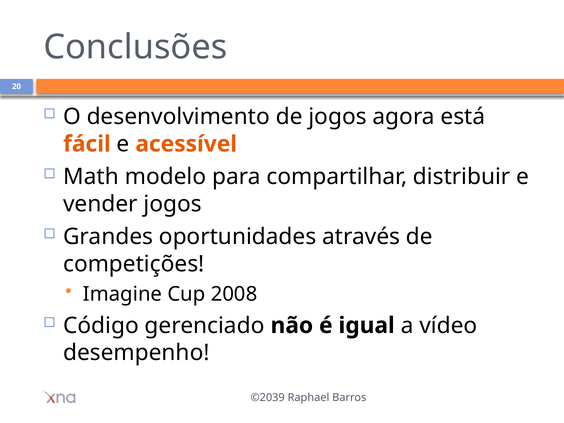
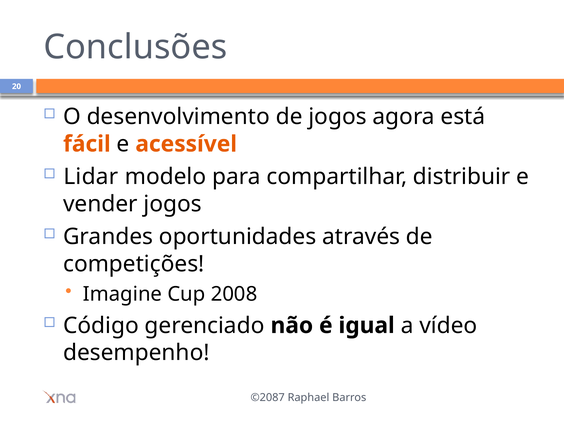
Math: Math -> Lidar
©2039: ©2039 -> ©2087
